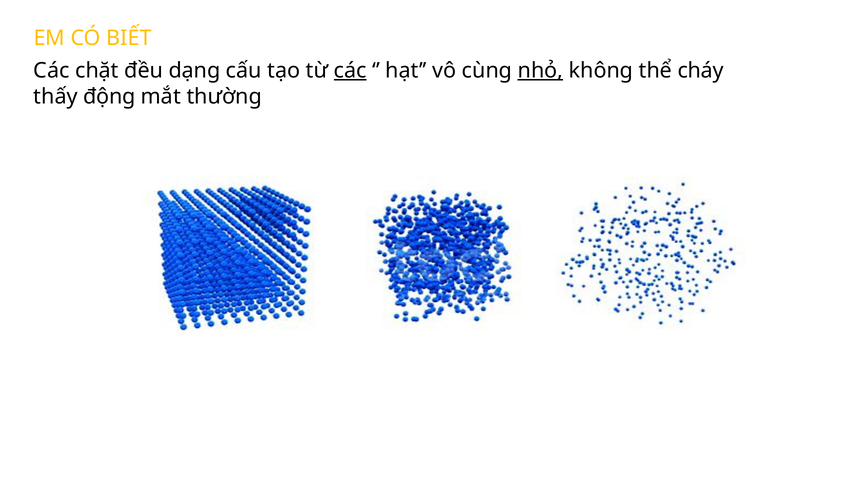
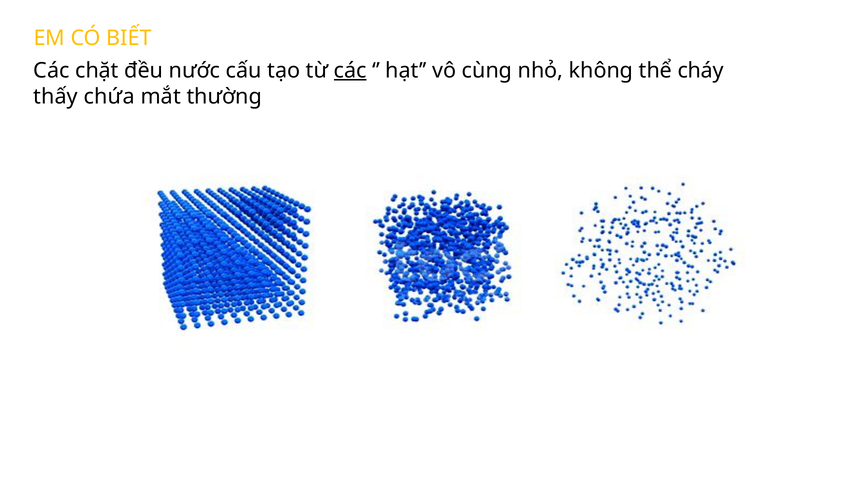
dạng: dạng -> nước
nhỏ underline: present -> none
động: động -> chứa
